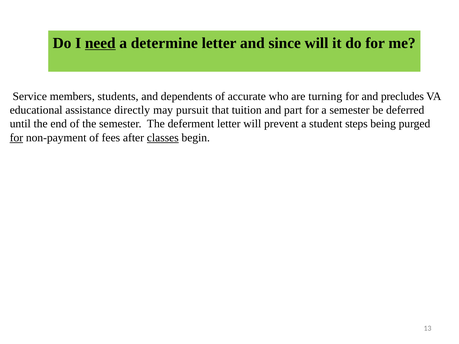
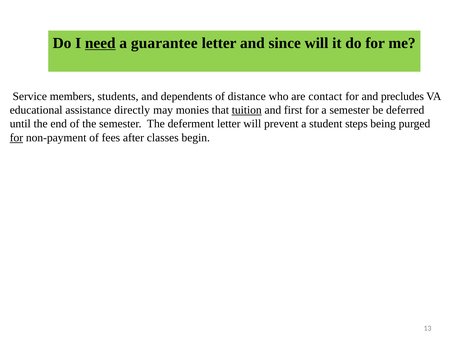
determine: determine -> guarantee
accurate: accurate -> distance
turning: turning -> contact
pursuit: pursuit -> monies
tuition underline: none -> present
part: part -> first
classes underline: present -> none
